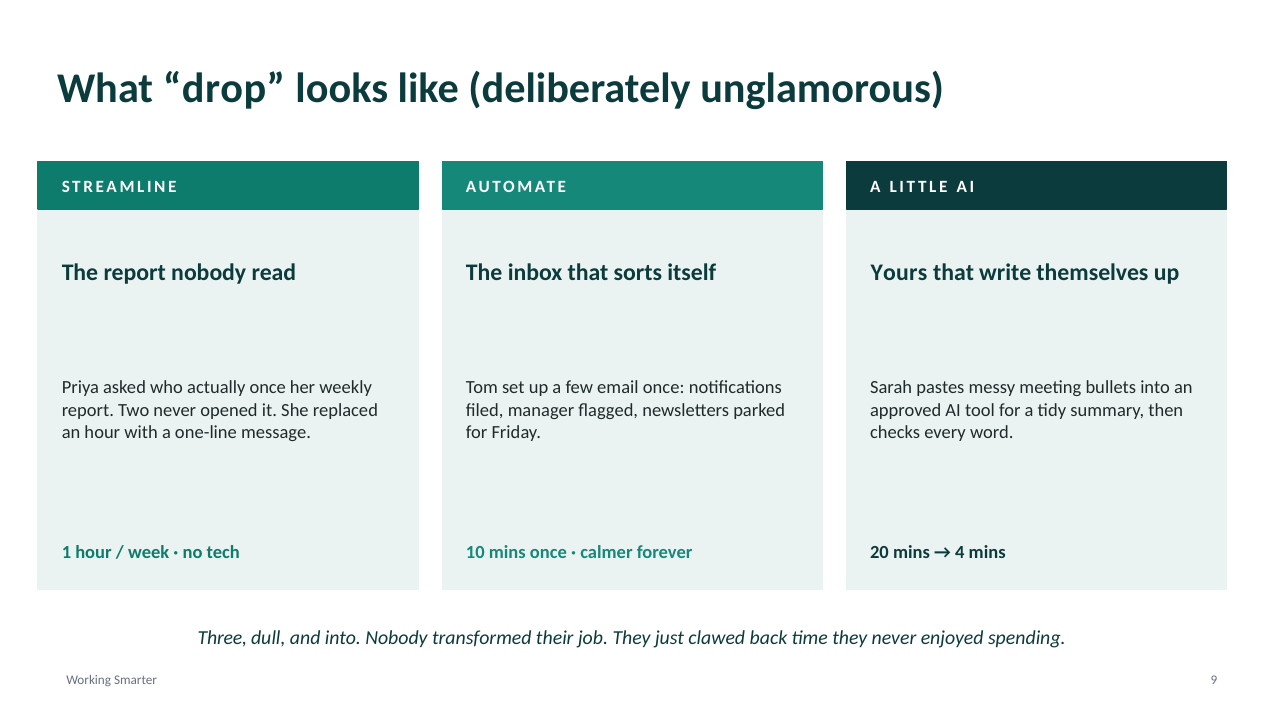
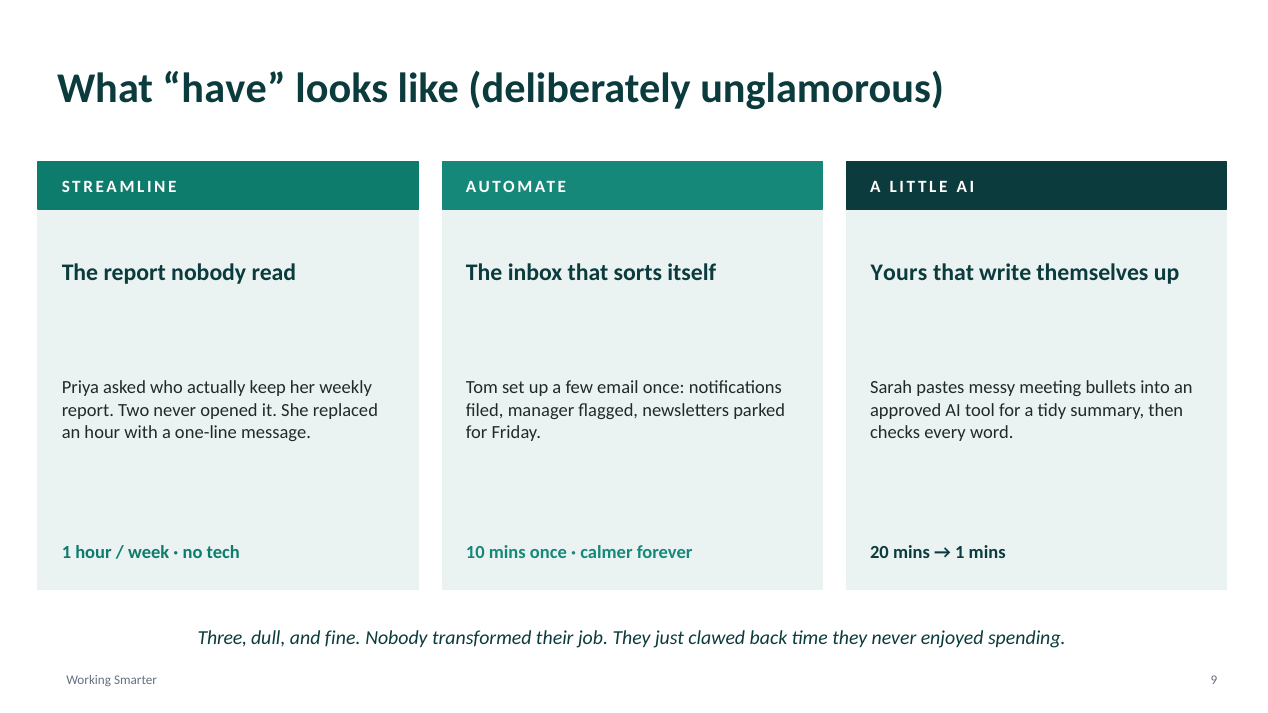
drop: drop -> have
actually once: once -> keep
4 at (960, 553): 4 -> 1
and into: into -> fine
